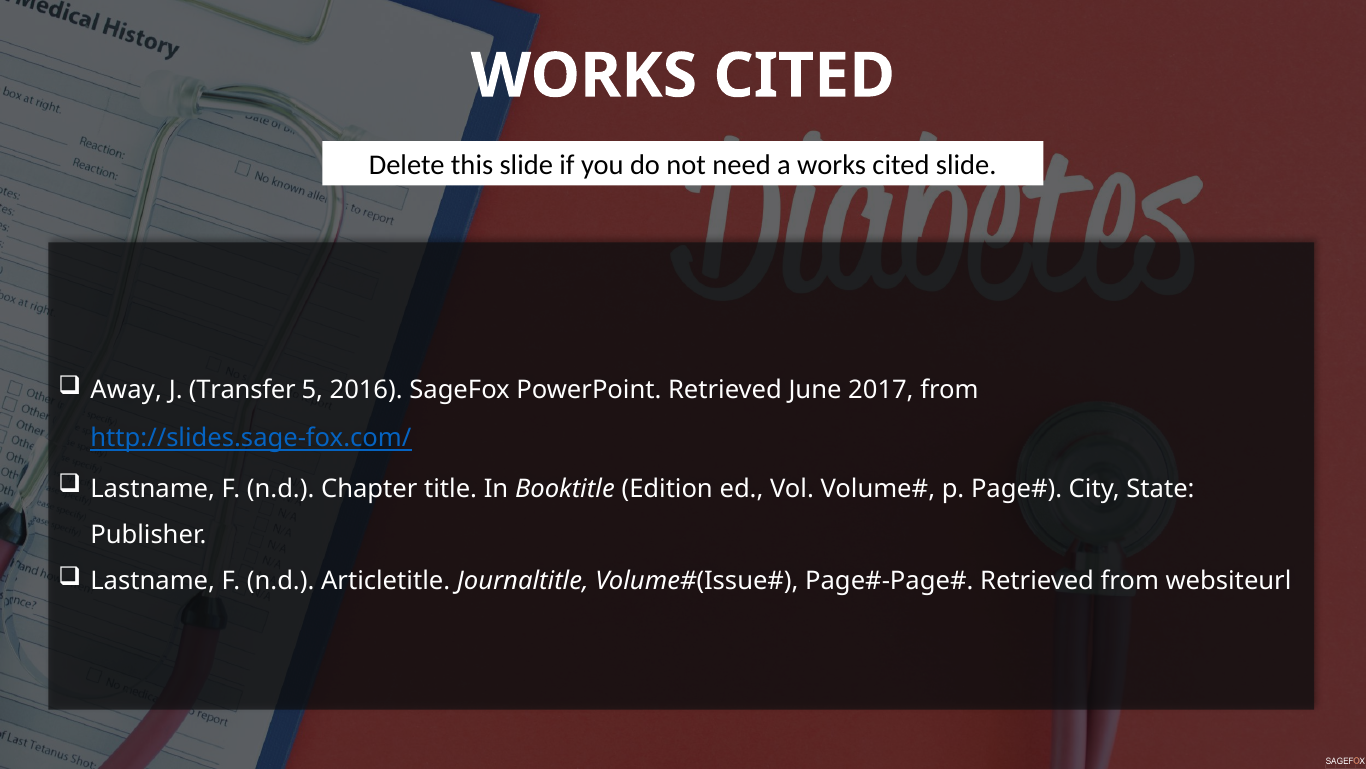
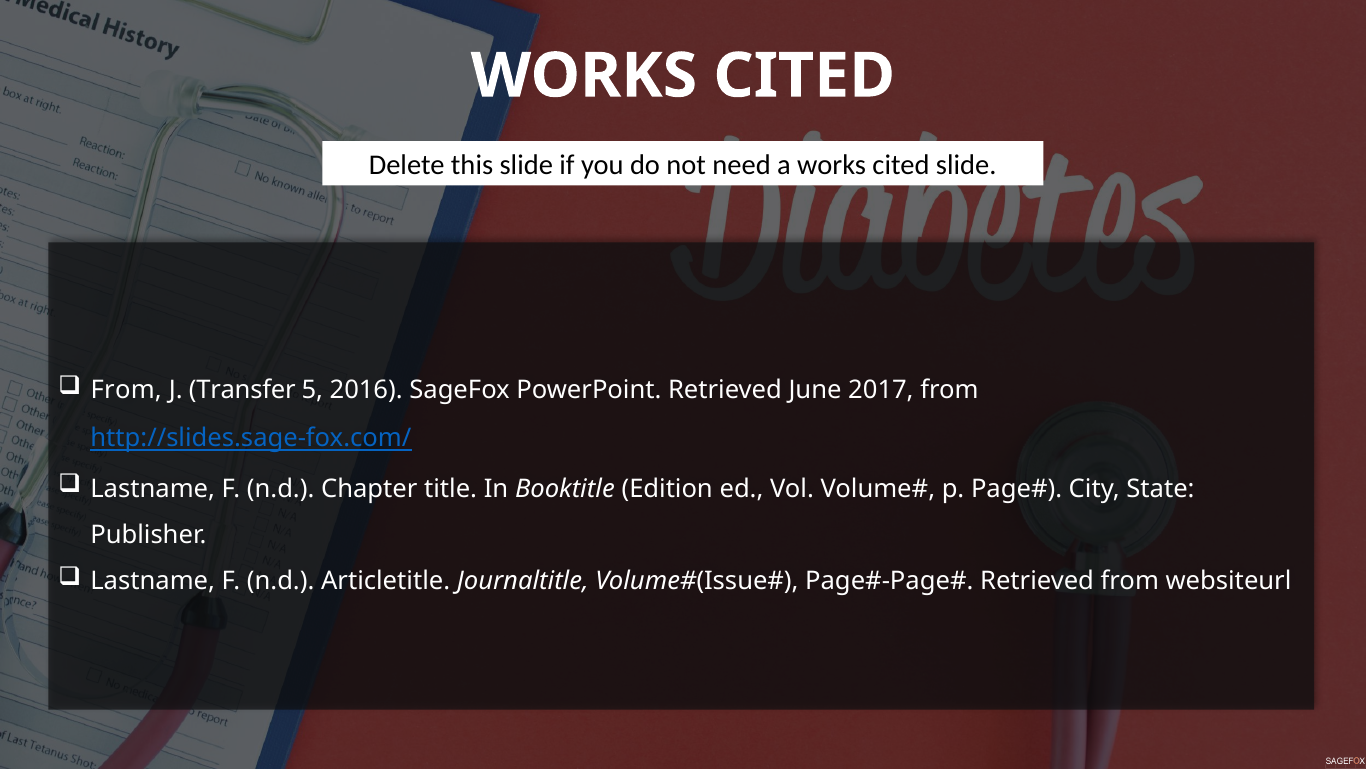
Away at (126, 390): Away -> From
